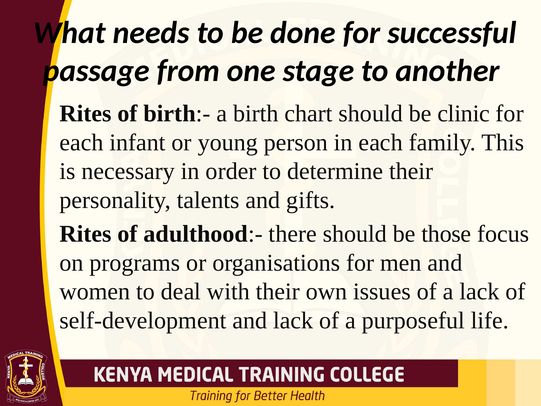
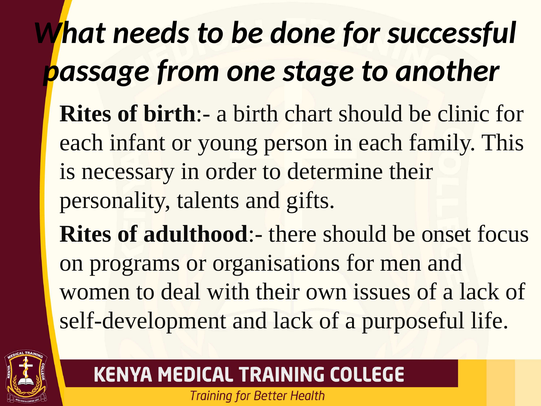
those: those -> onset
